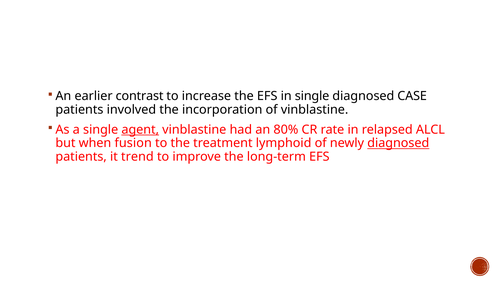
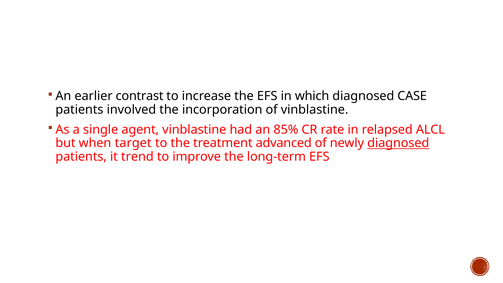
in single: single -> which
agent underline: present -> none
80%: 80% -> 85%
fusion: fusion -> target
lymphoid: lymphoid -> advanced
